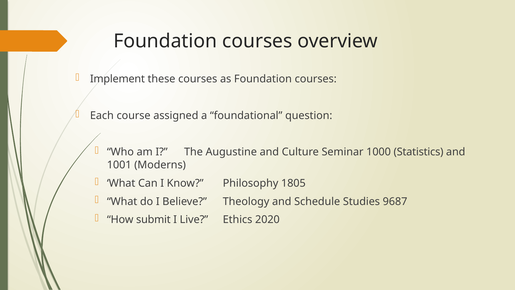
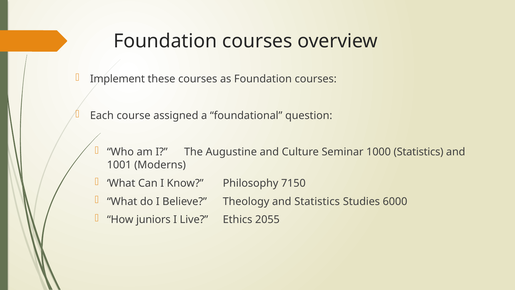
1805: 1805 -> 7150
and Schedule: Schedule -> Statistics
9687: 9687 -> 6000
submit: submit -> juniors
2020: 2020 -> 2055
